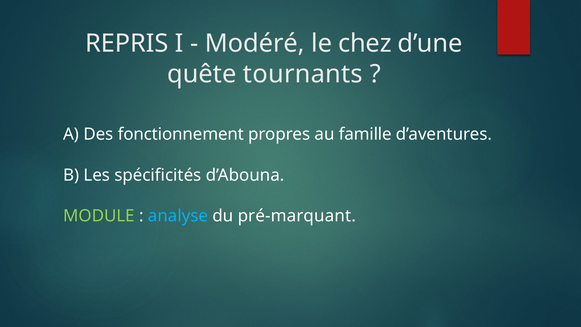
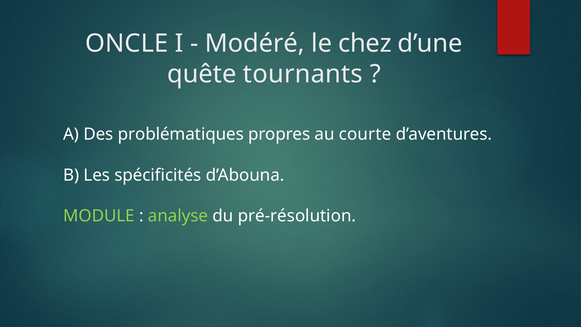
REPRIS: REPRIS -> ONCLE
fonctionnement: fonctionnement -> problématiques
famille: famille -> courte
analyse colour: light blue -> light green
pré-marquant: pré-marquant -> pré-résolution
